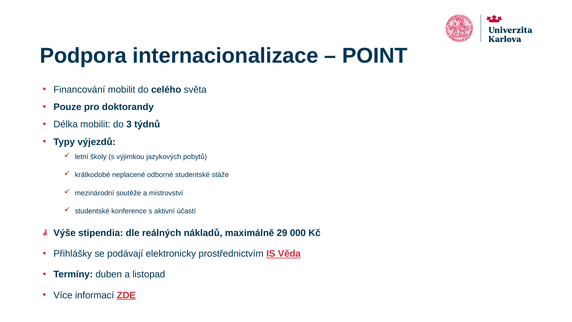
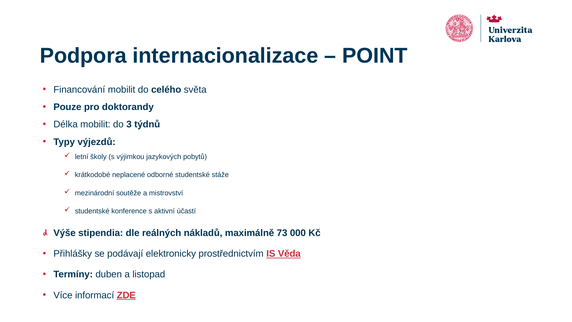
29: 29 -> 73
